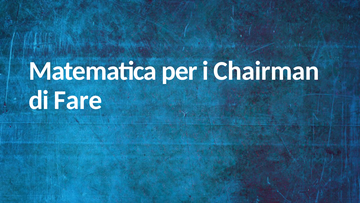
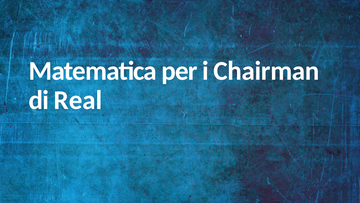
Fare: Fare -> Real
